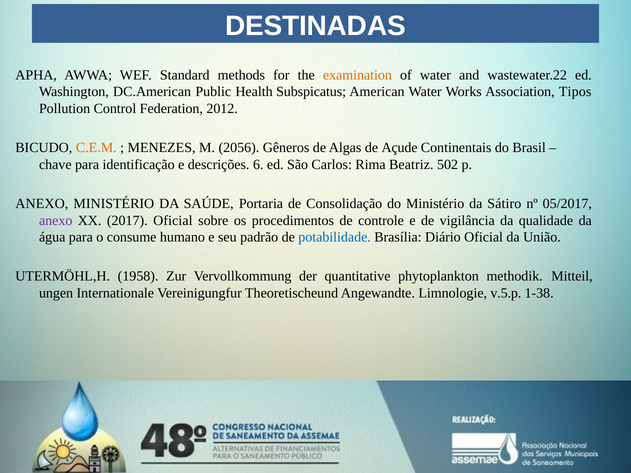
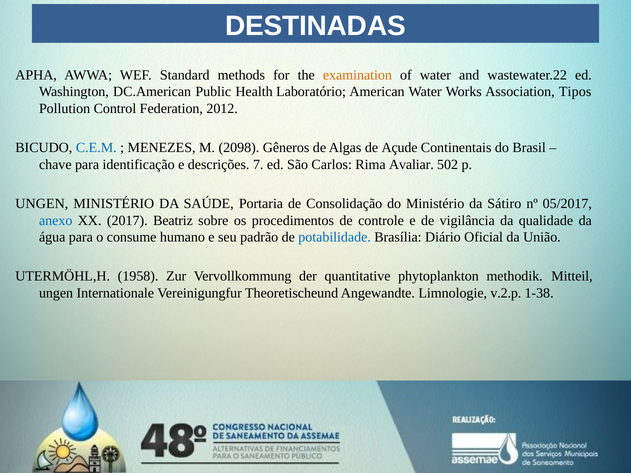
Subspicatus: Subspicatus -> Laboratório
C.E.M colour: orange -> blue
2056: 2056 -> 2098
6: 6 -> 7
Beatriz: Beatriz -> Avaliar
ANEXO at (42, 204): ANEXO -> UNGEN
anexo at (56, 221) colour: purple -> blue
2017 Oficial: Oficial -> Beatriz
v.5.p: v.5.p -> v.2.p
